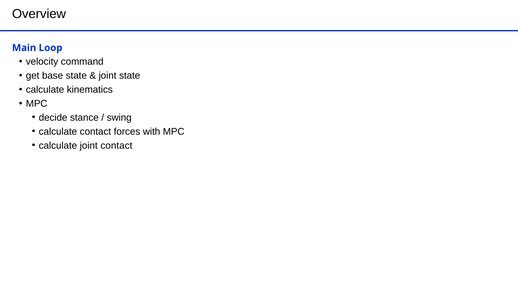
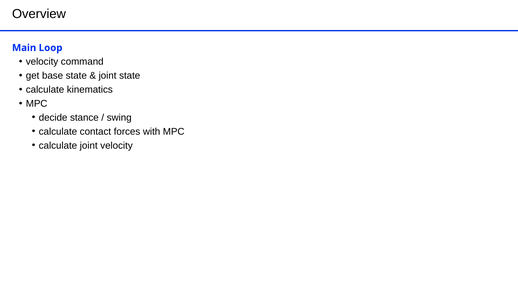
joint contact: contact -> velocity
